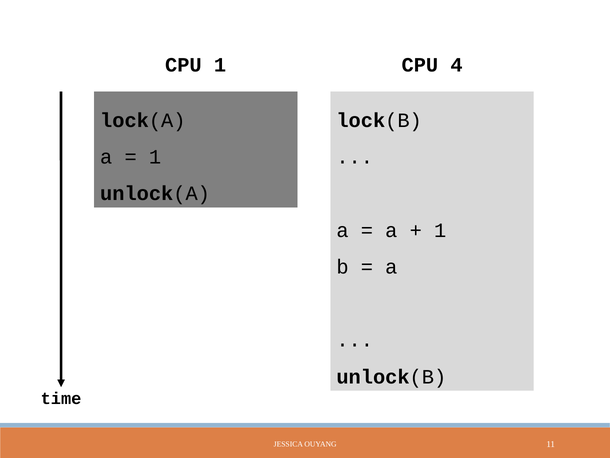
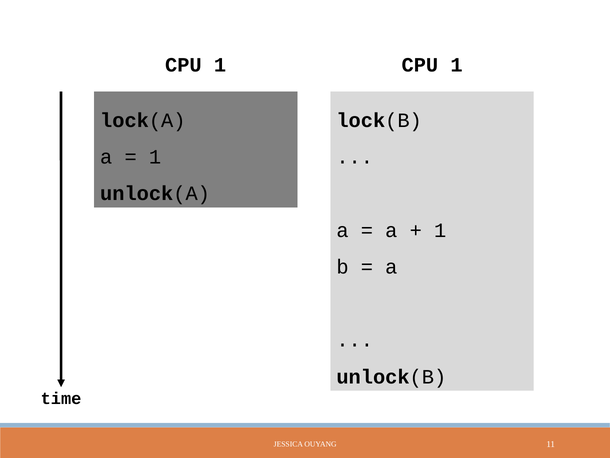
1 CPU 4: 4 -> 1
